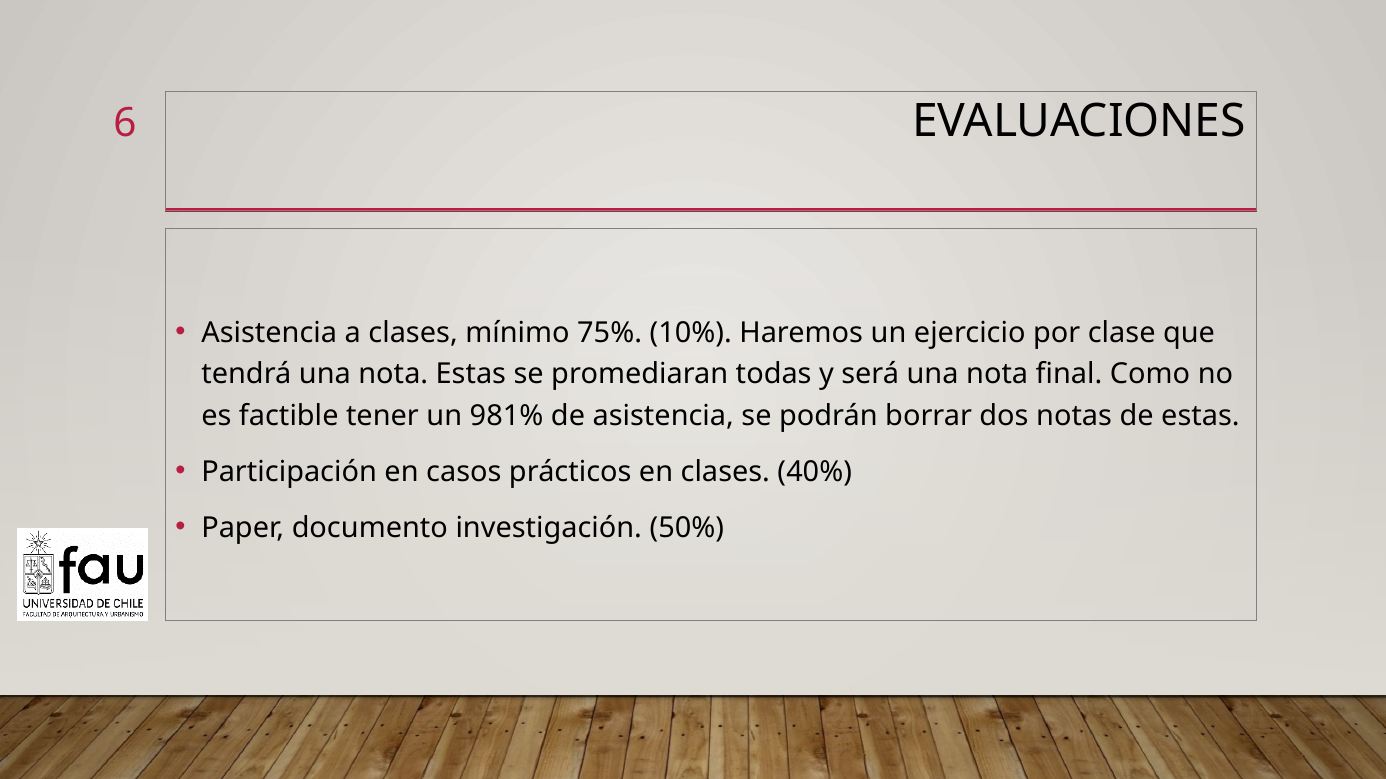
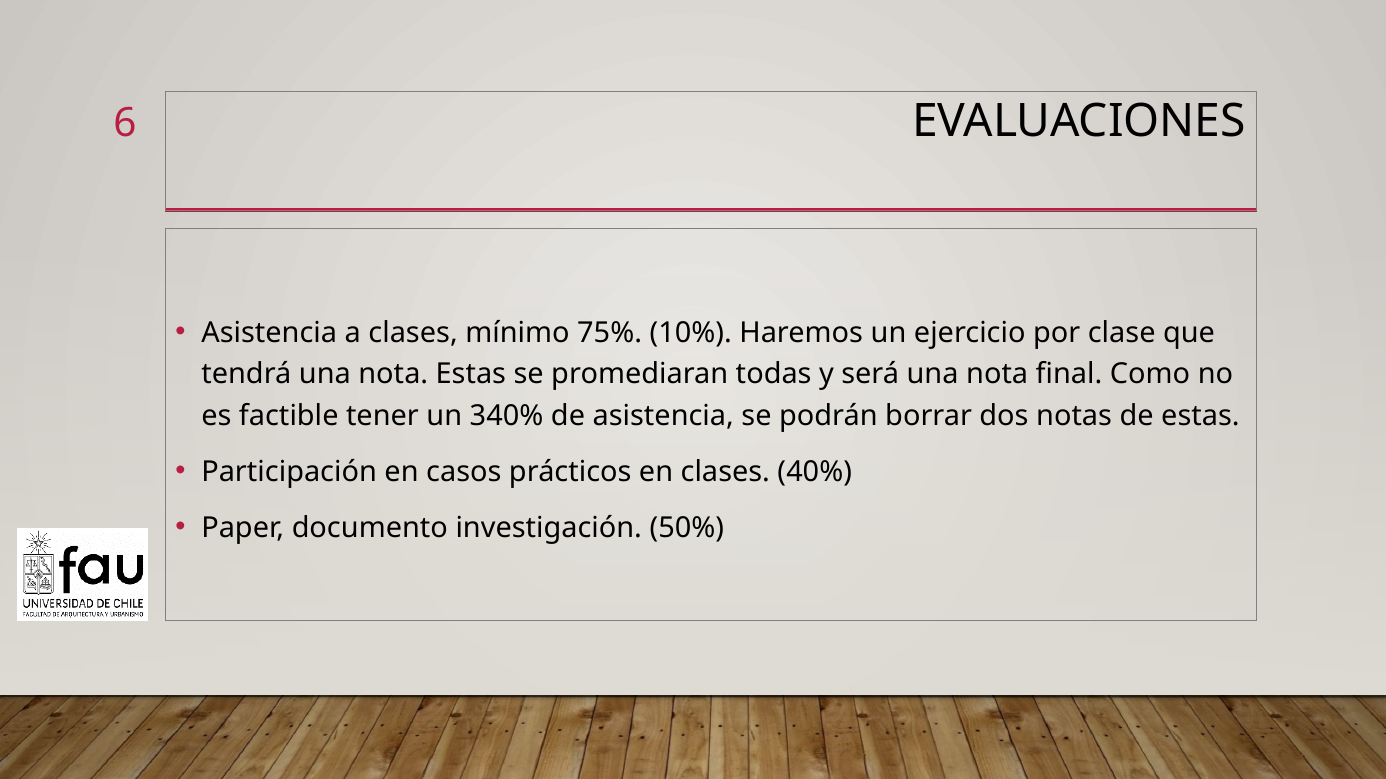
981%: 981% -> 340%
